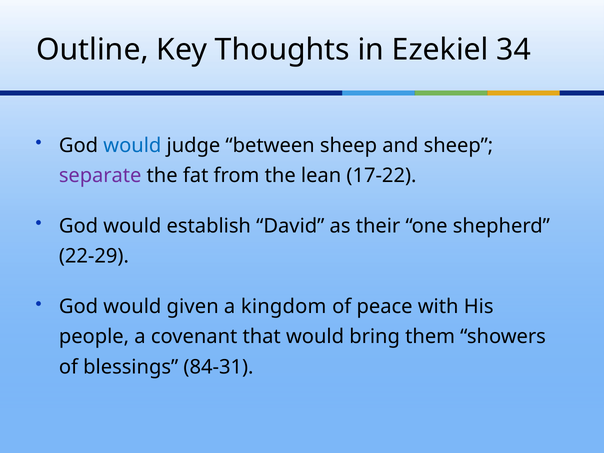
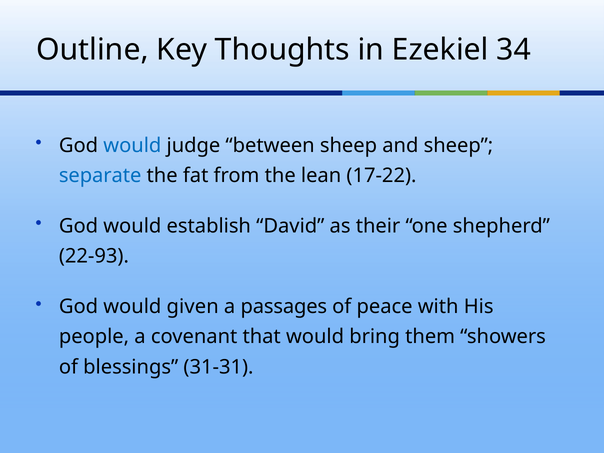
separate colour: purple -> blue
22-29: 22-29 -> 22-93
kingdom: kingdom -> passages
84-31: 84-31 -> 31-31
